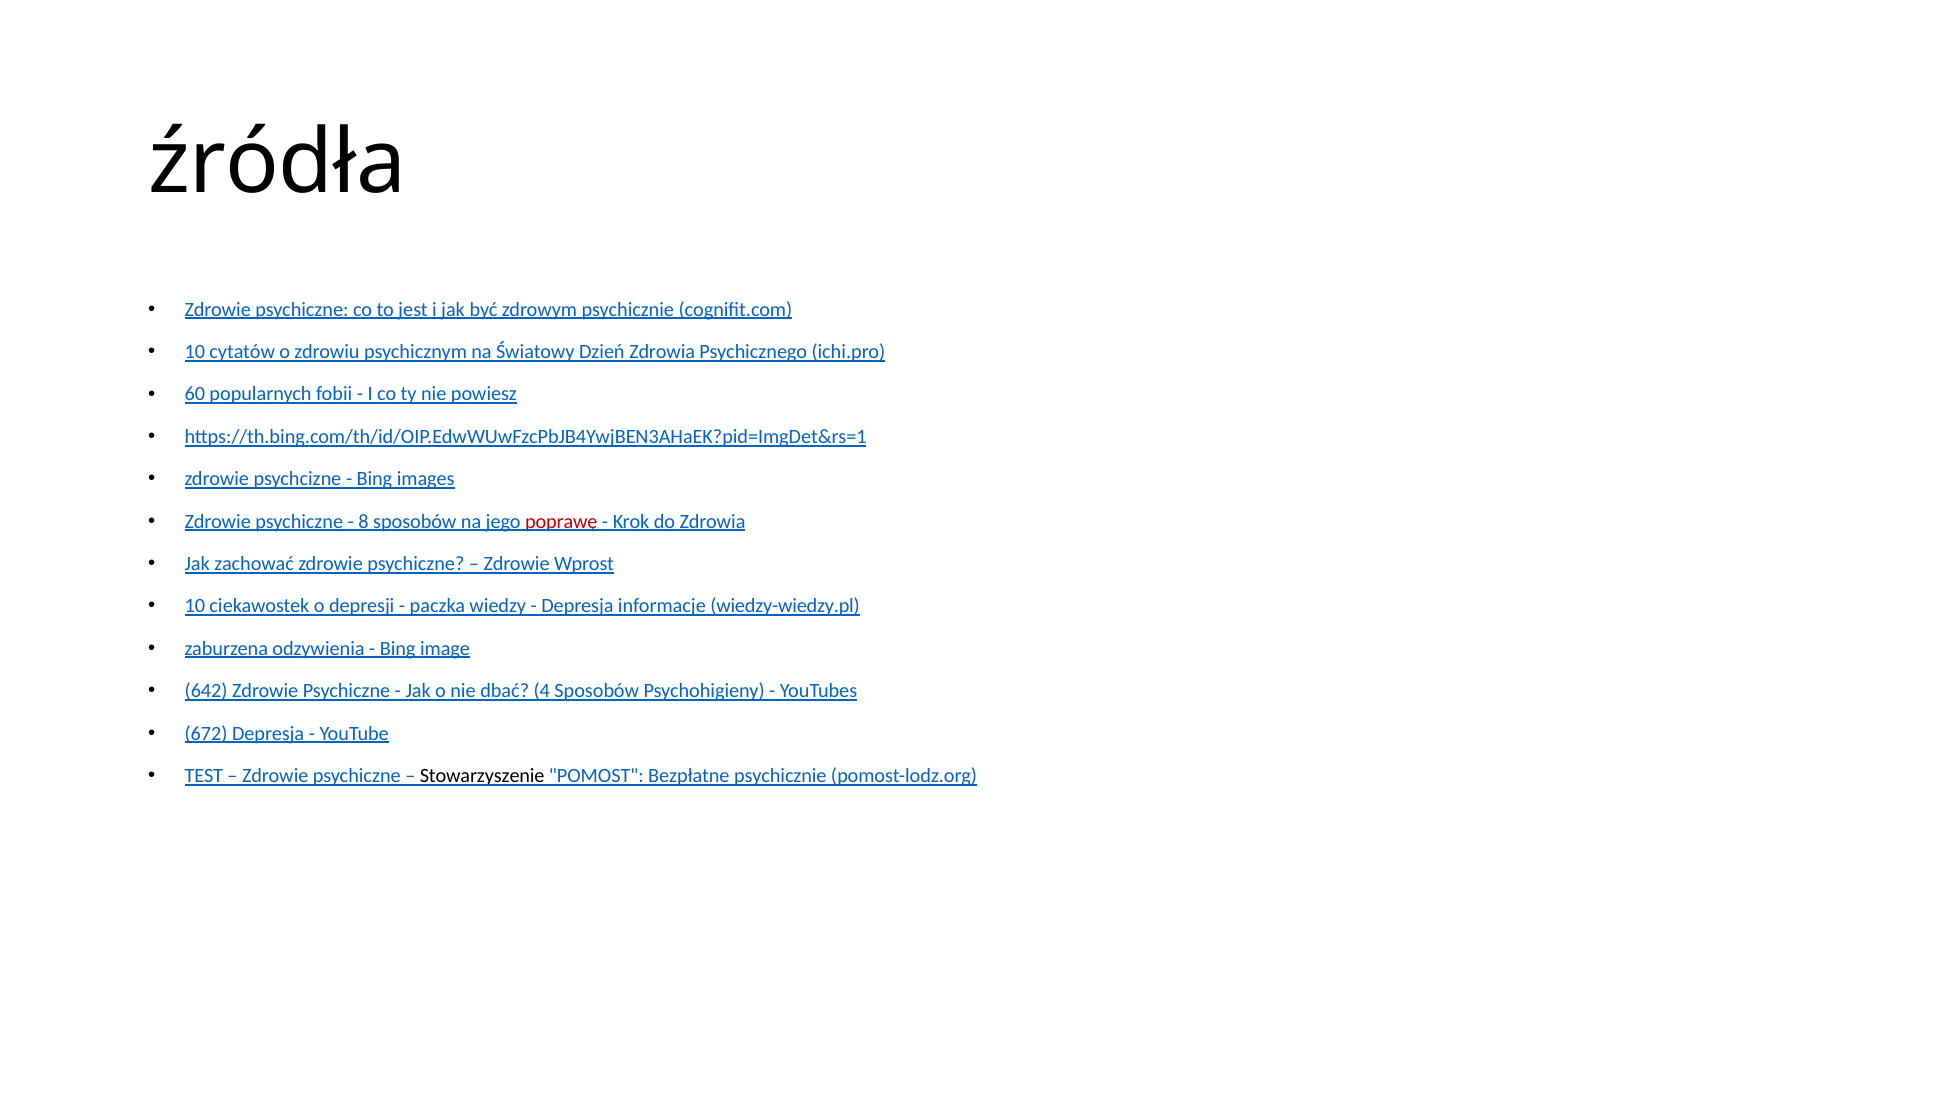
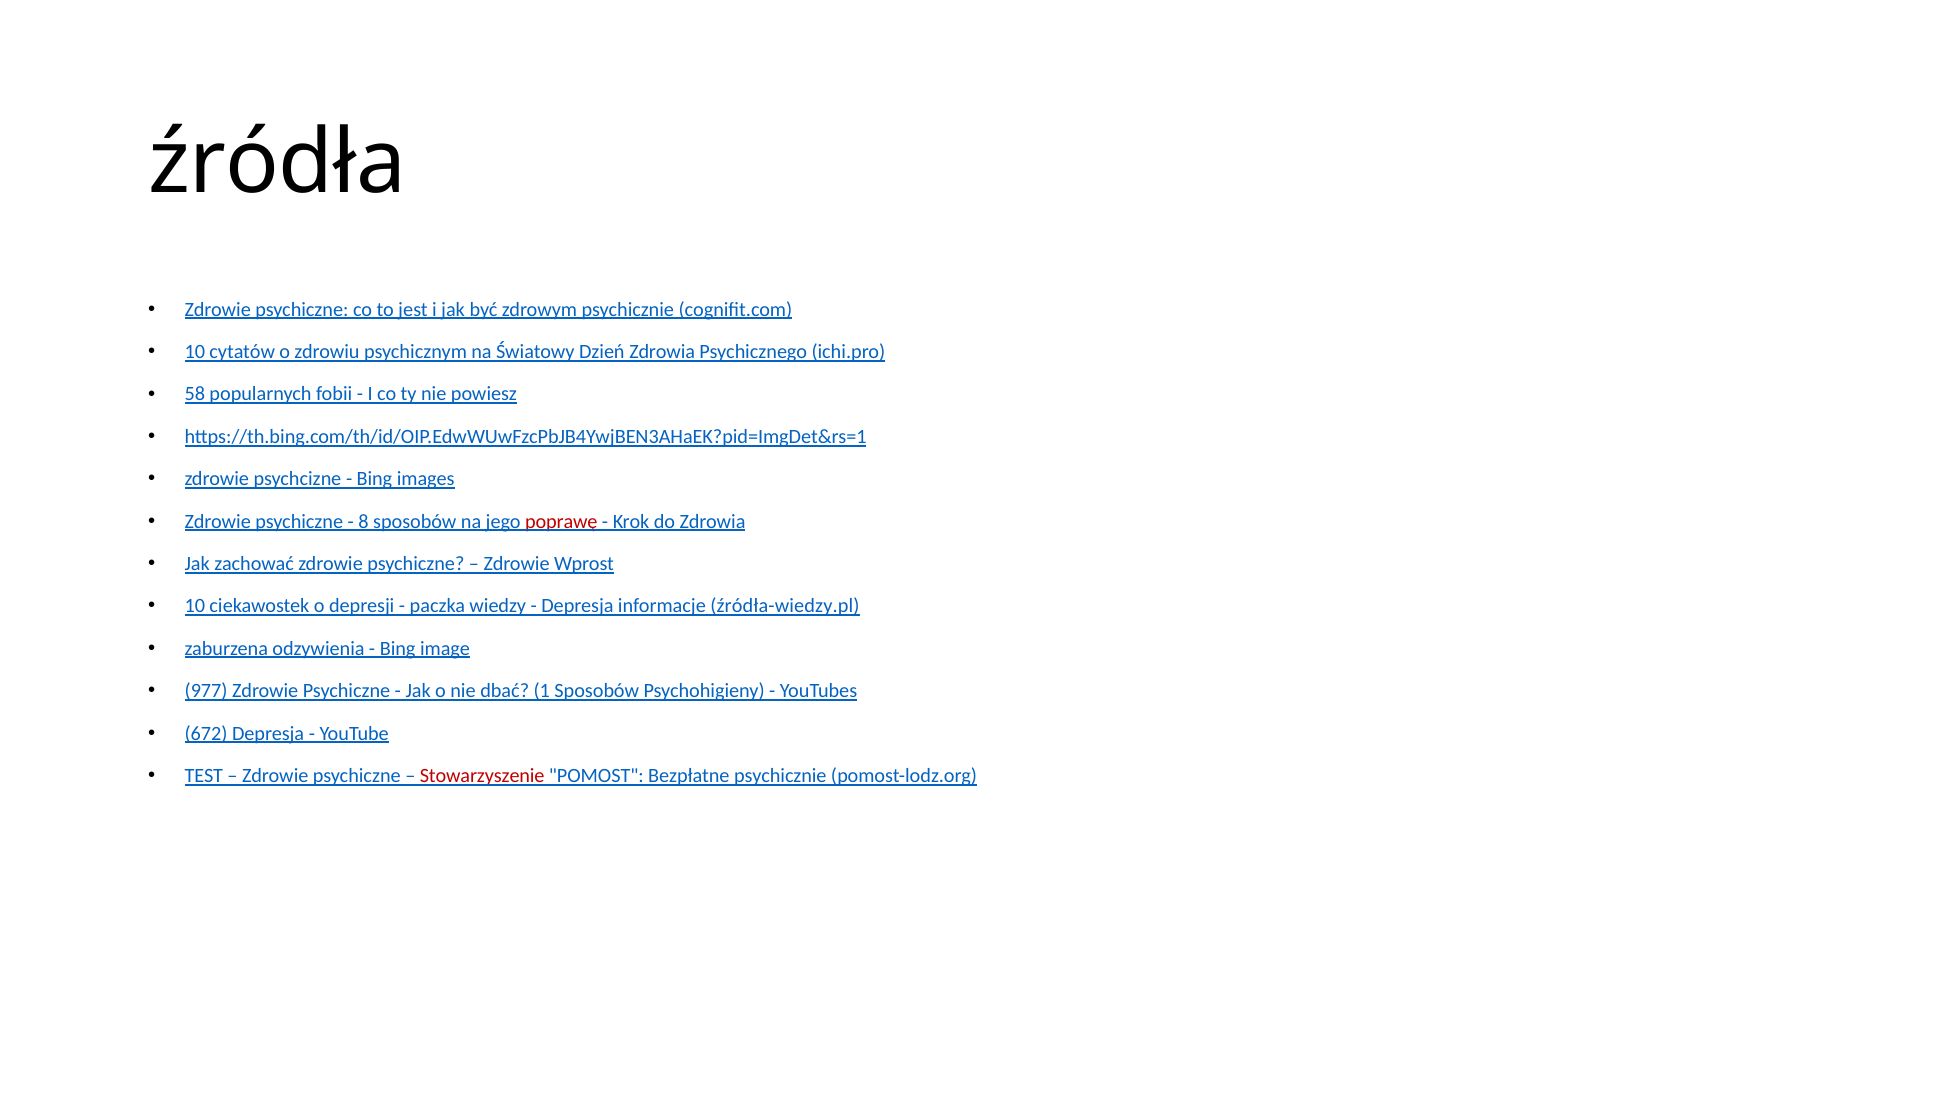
60: 60 -> 58
wiedzy-wiedzy.pl: wiedzy-wiedzy.pl -> źródła-wiedzy.pl
642: 642 -> 977
4: 4 -> 1
Stowarzyszenie colour: black -> red
